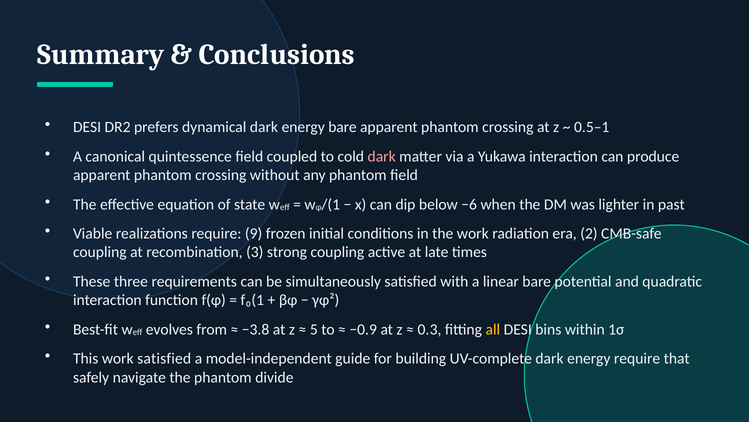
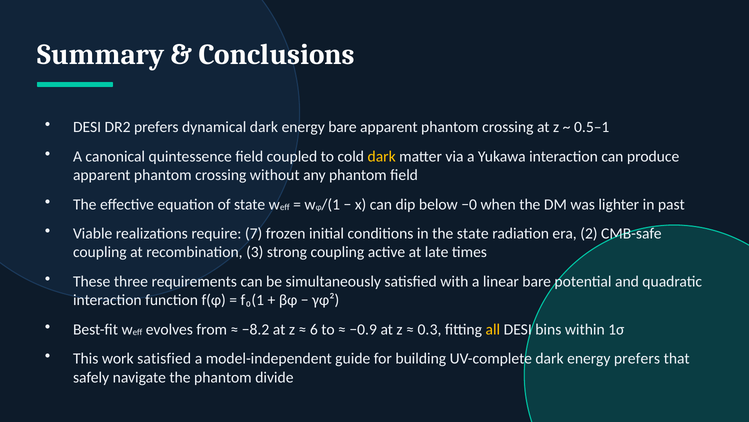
dark at (382, 156) colour: pink -> yellow
−6: −6 -> −0
9: 9 -> 7
the work: work -> state
−3.8: −3.8 -> −8.2
5: 5 -> 6
energy require: require -> prefers
